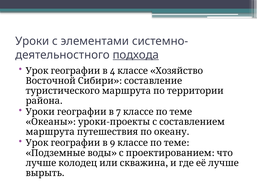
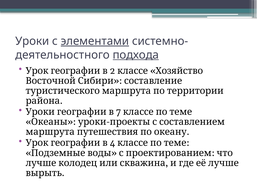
элементами underline: none -> present
4: 4 -> 2
9: 9 -> 4
